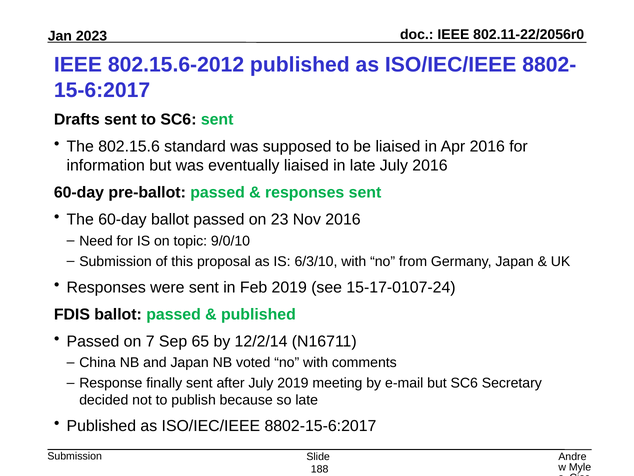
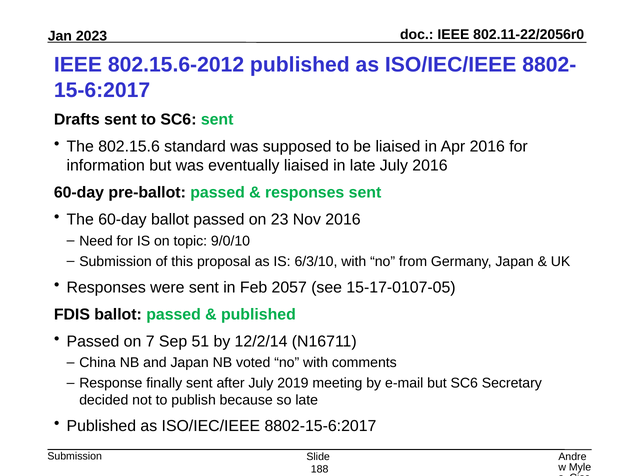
Feb 2019: 2019 -> 2057
15-17-0107-24: 15-17-0107-24 -> 15-17-0107-05
65: 65 -> 51
